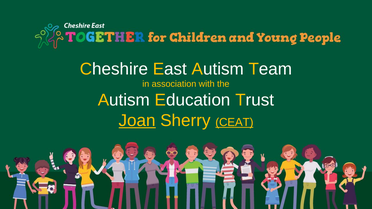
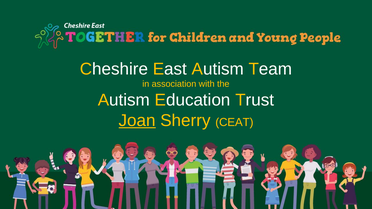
CEAT underline: present -> none
